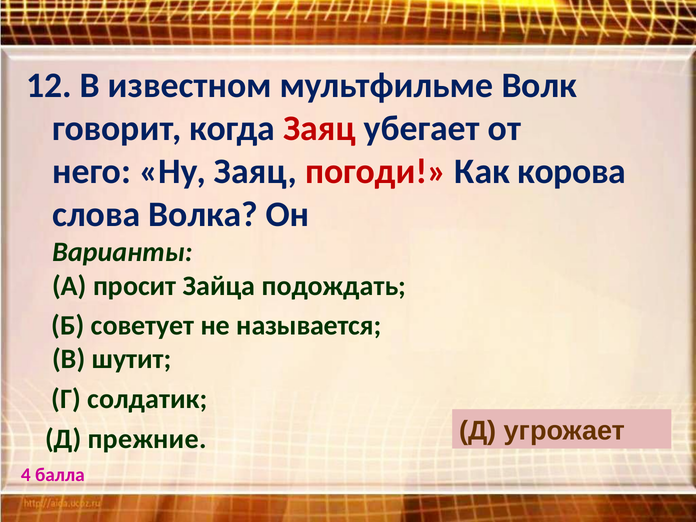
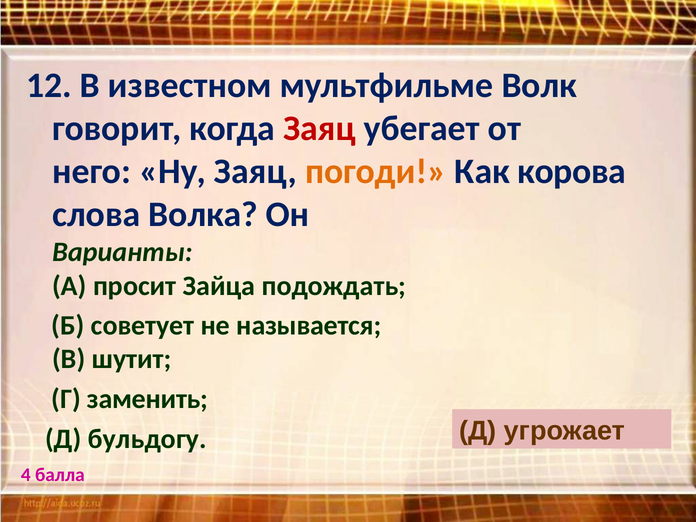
погоди colour: red -> orange
солдатик: солдатик -> заменить
прежние: прежние -> бульдогу
